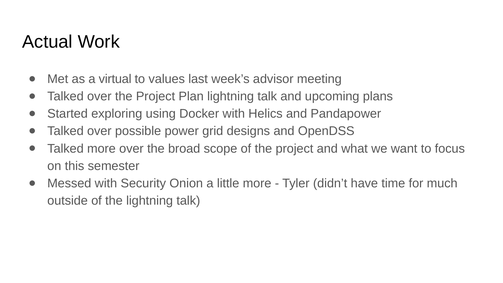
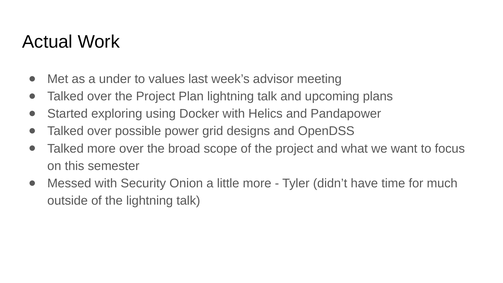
virtual: virtual -> under
